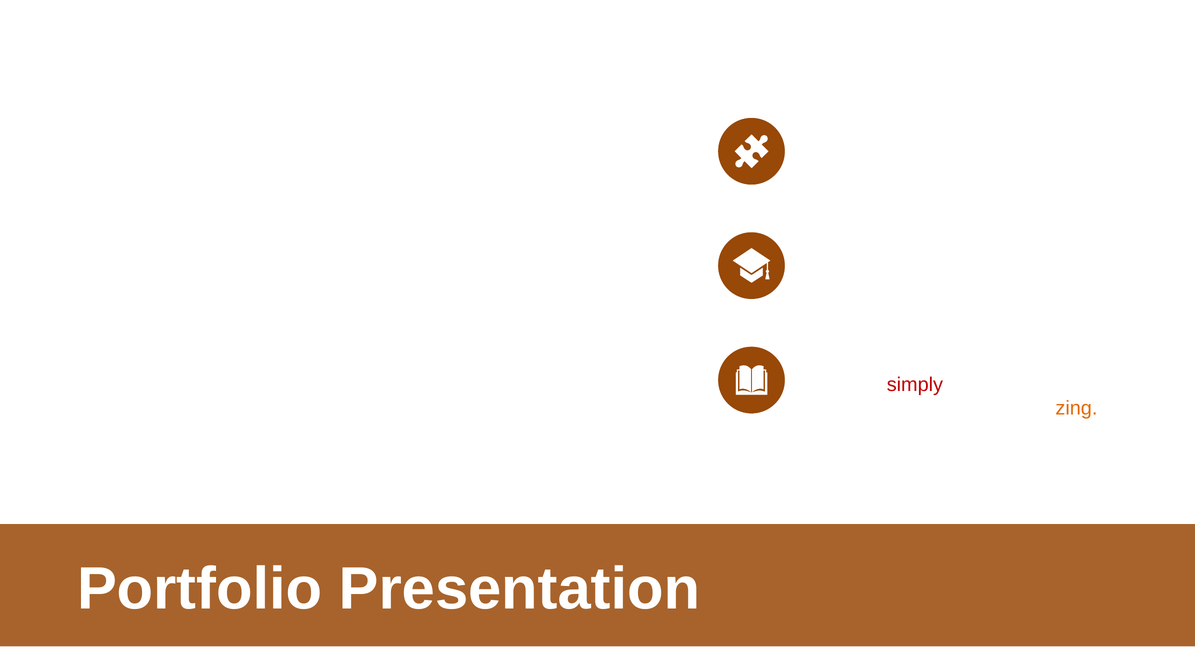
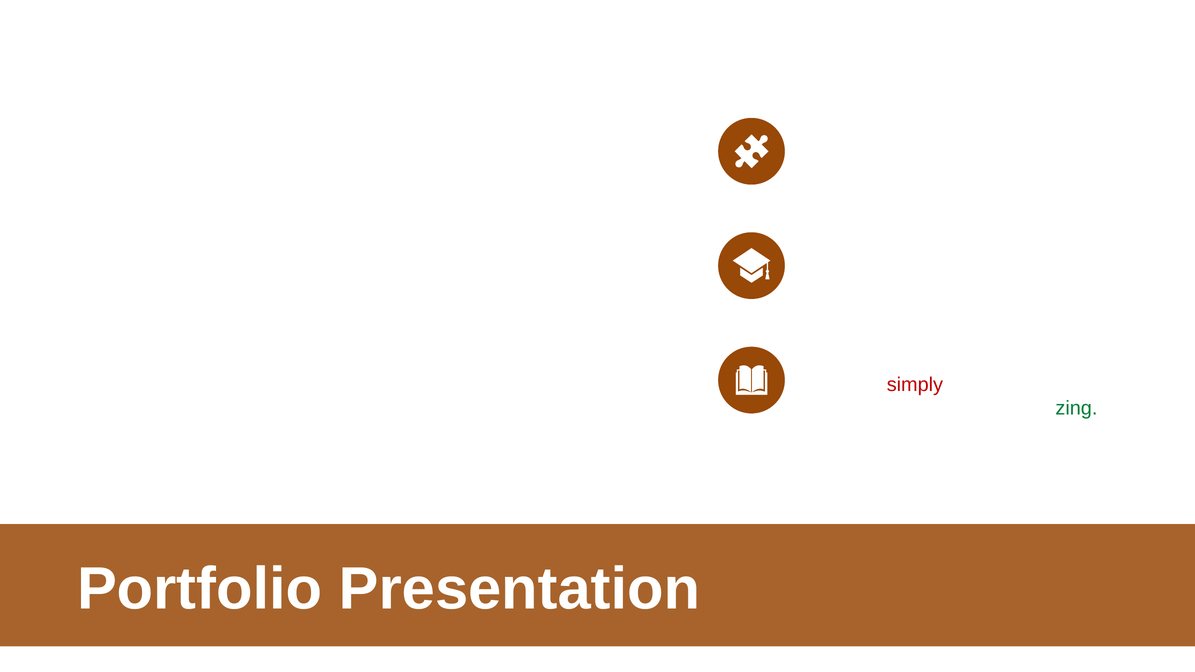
zing at (1076, 408) colour: orange -> green
